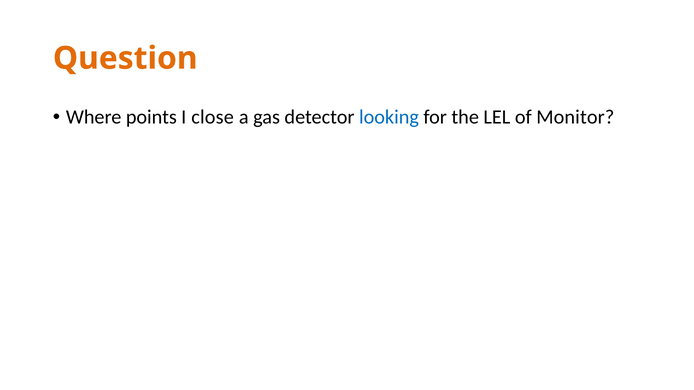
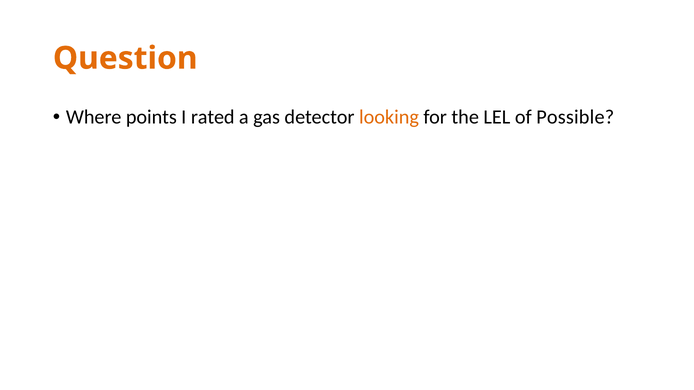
close: close -> rated
looking colour: blue -> orange
Monitor: Monitor -> Possible
